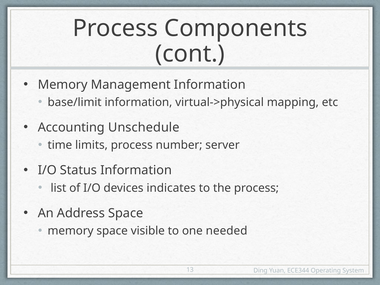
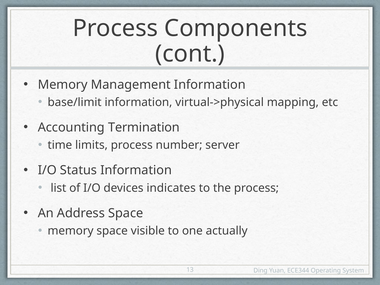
Unschedule: Unschedule -> Termination
needed: needed -> actually
